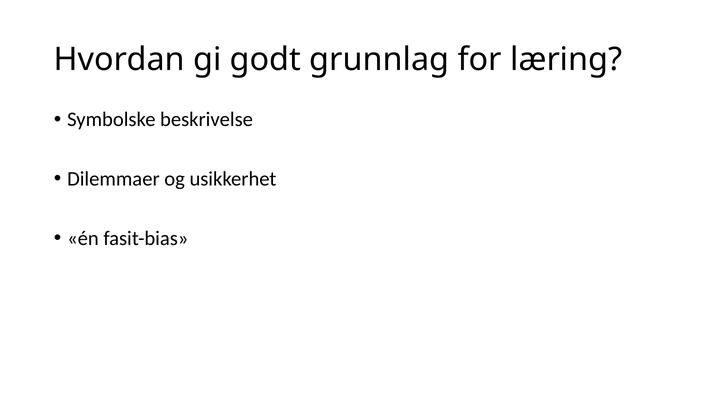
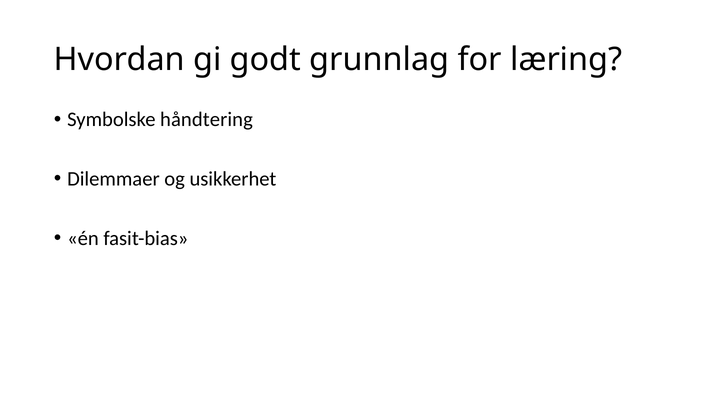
beskrivelse: beskrivelse -> håndtering
